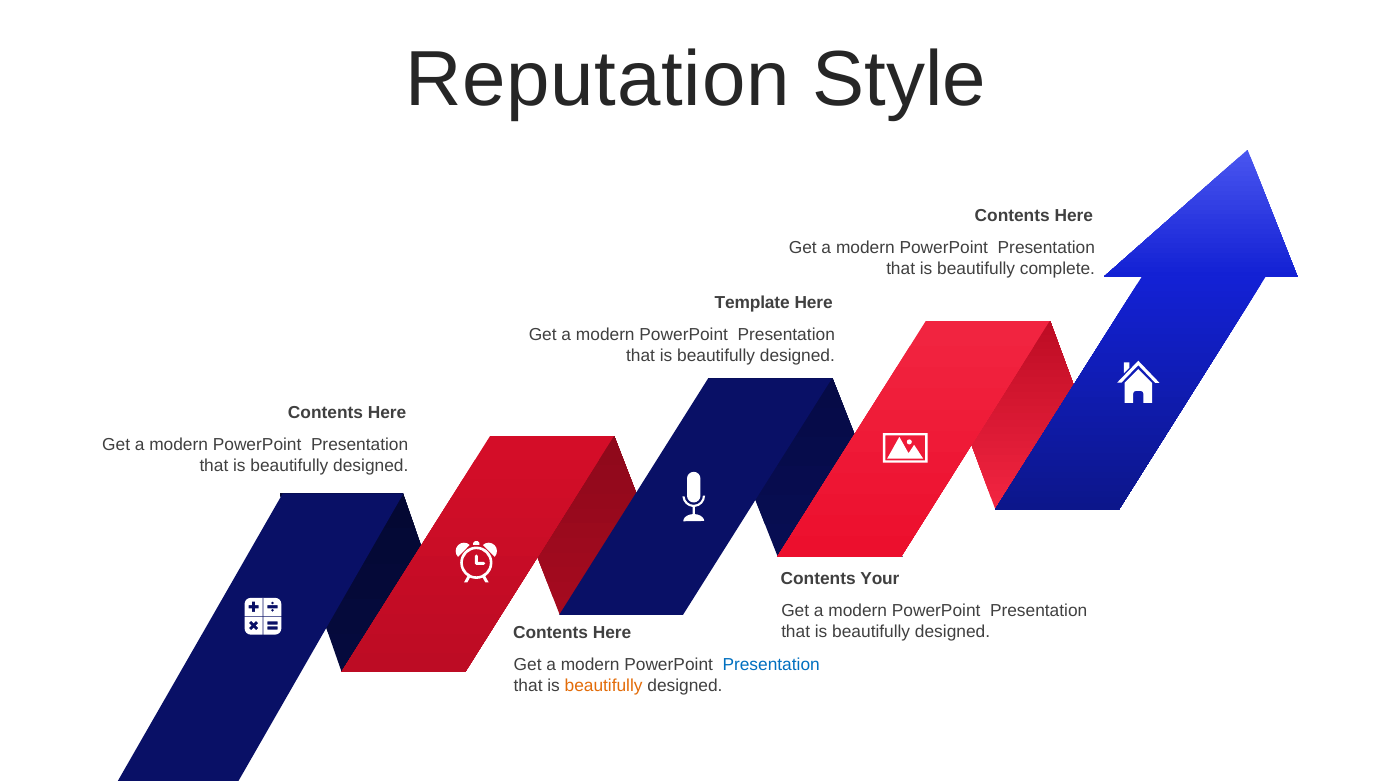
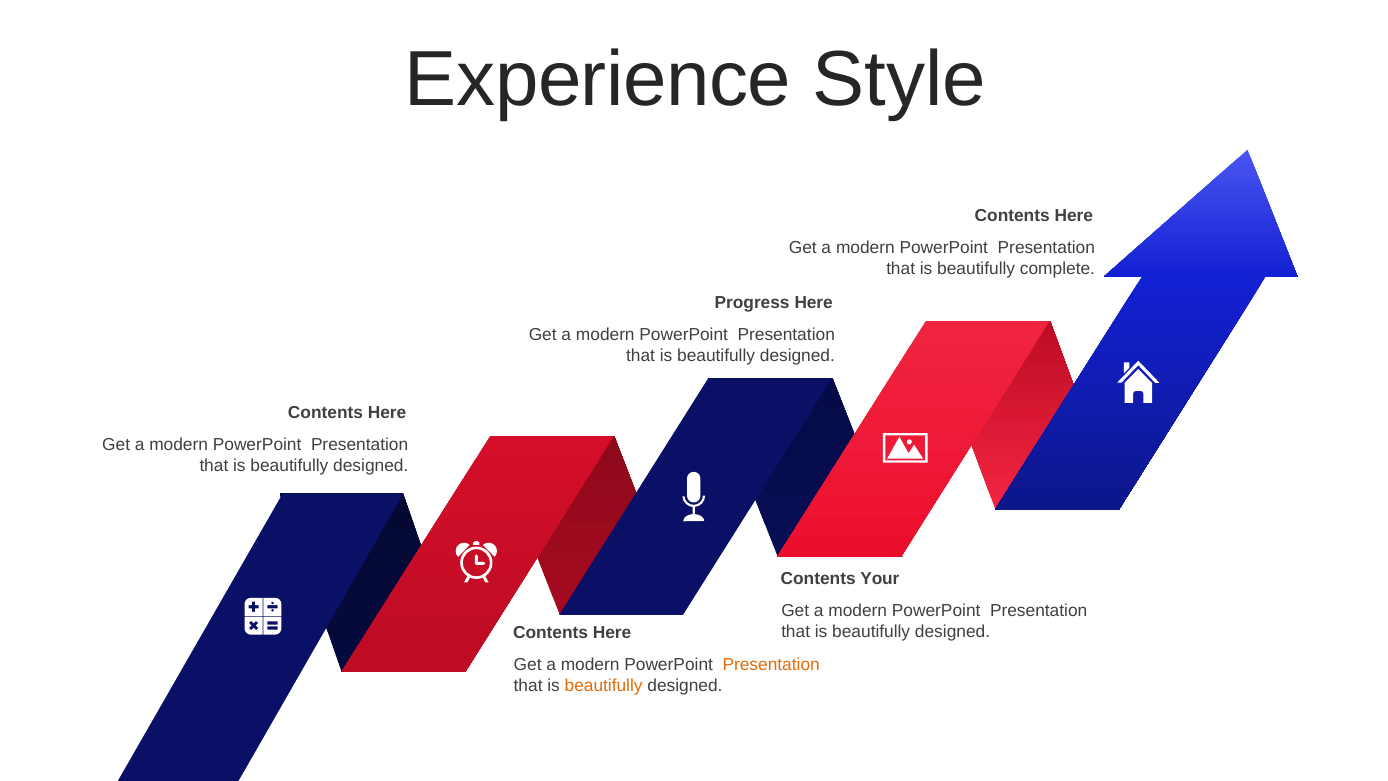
Reputation: Reputation -> Experience
Template: Template -> Progress
Presentation at (771, 665) colour: blue -> orange
